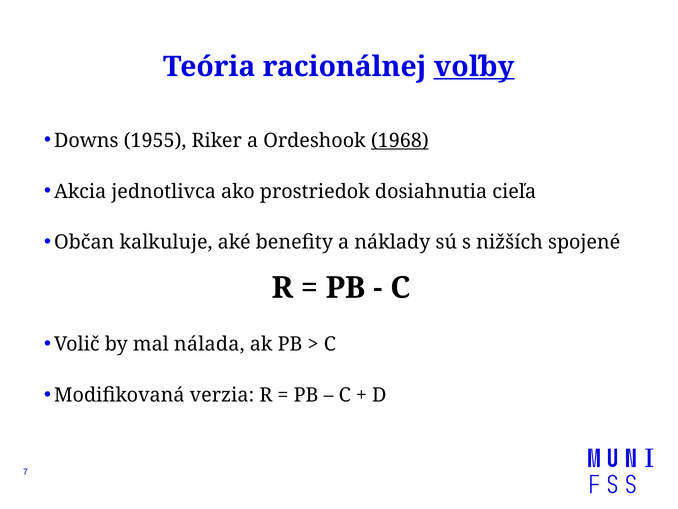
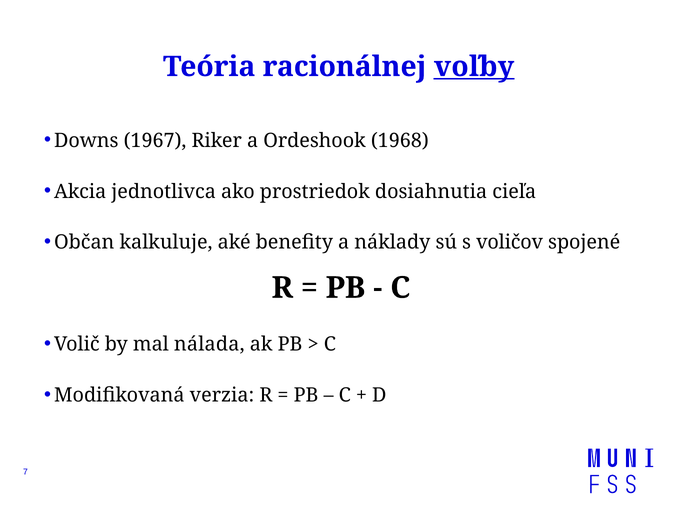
1955: 1955 -> 1967
1968 underline: present -> none
nižších: nižších -> voličov
